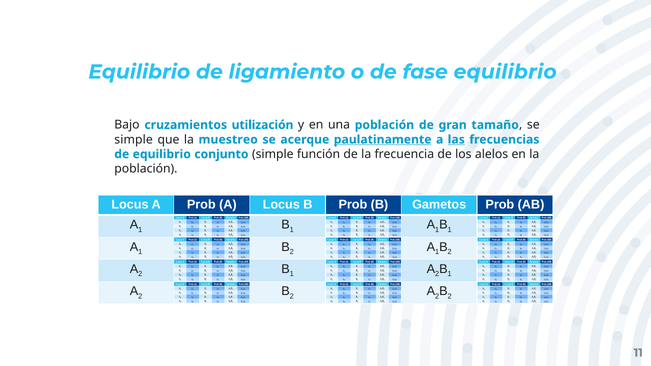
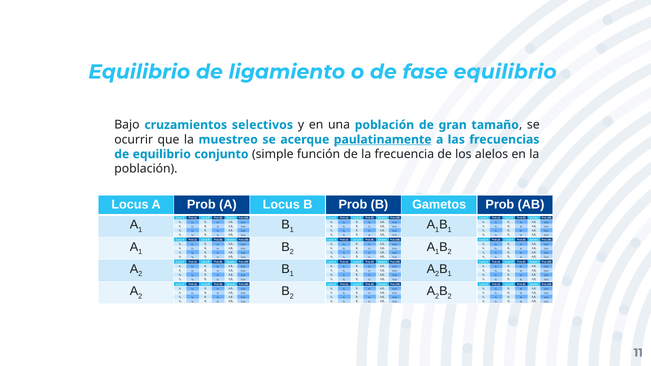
utilización: utilización -> selectivos
simple at (134, 140): simple -> ocurrir
las underline: present -> none
